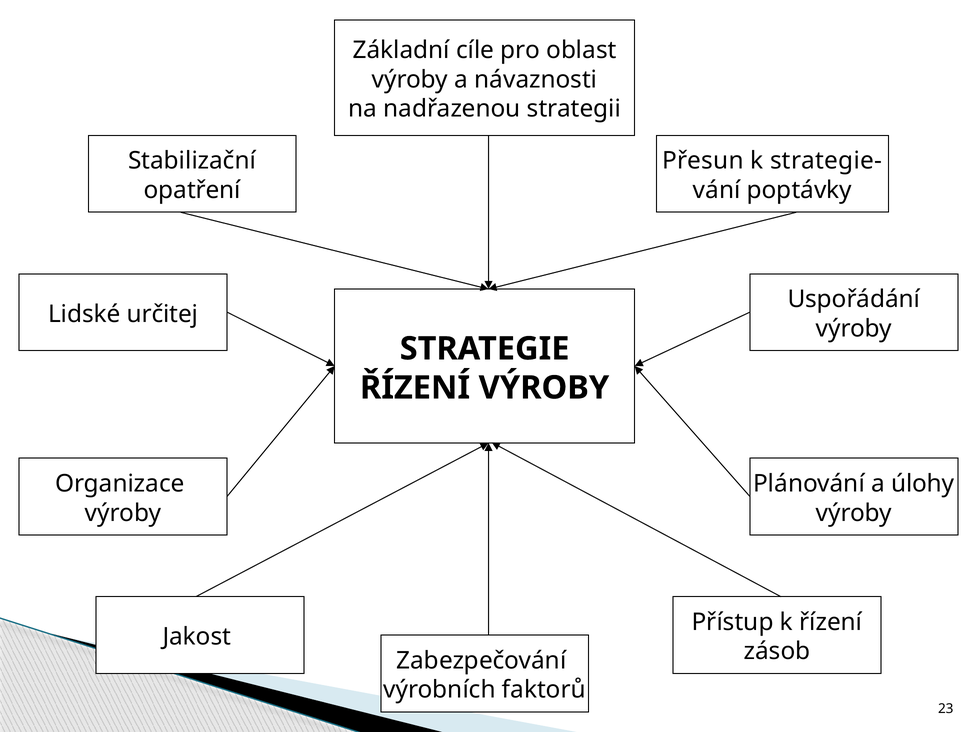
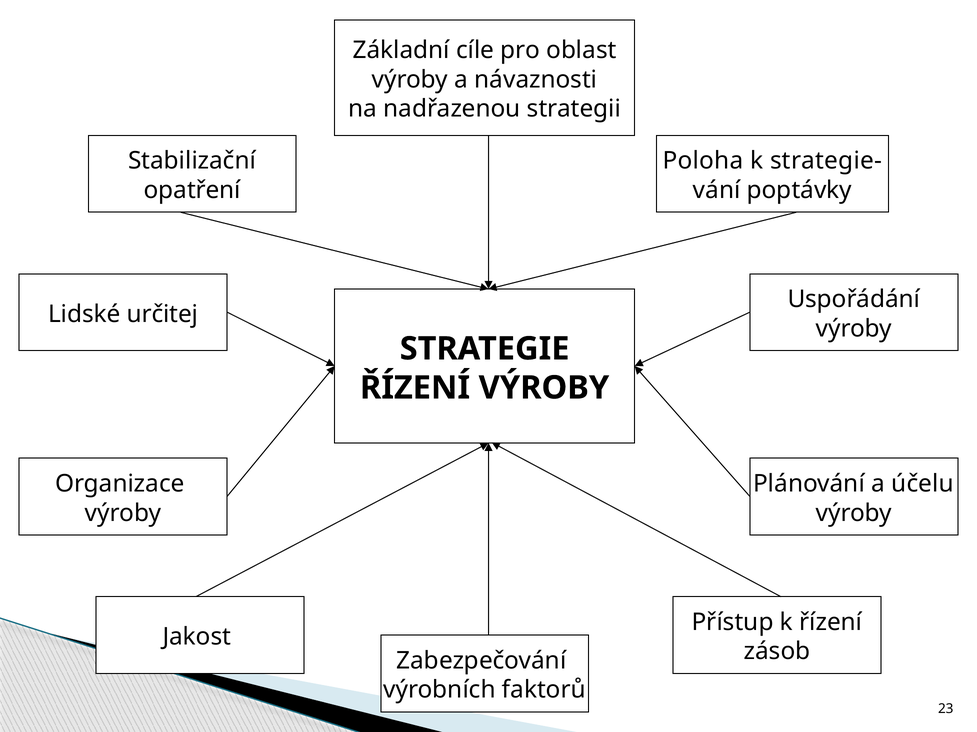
Přesun: Přesun -> Poloha
úlohy: úlohy -> účelu
